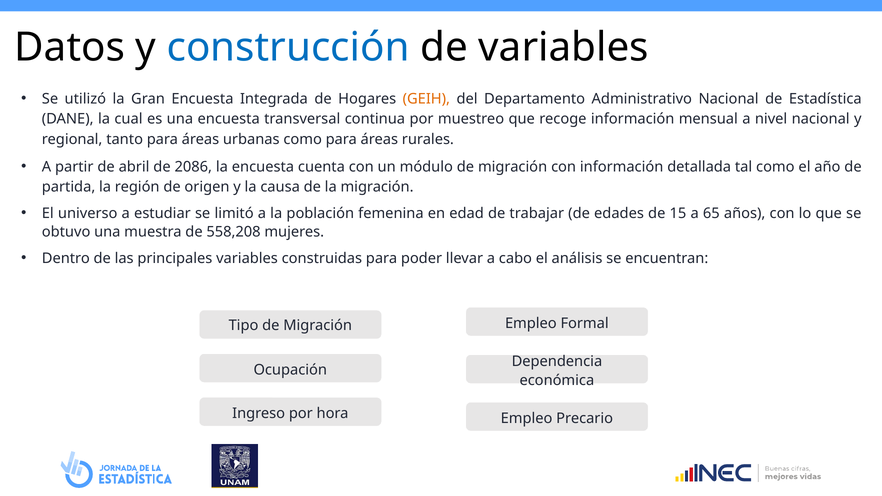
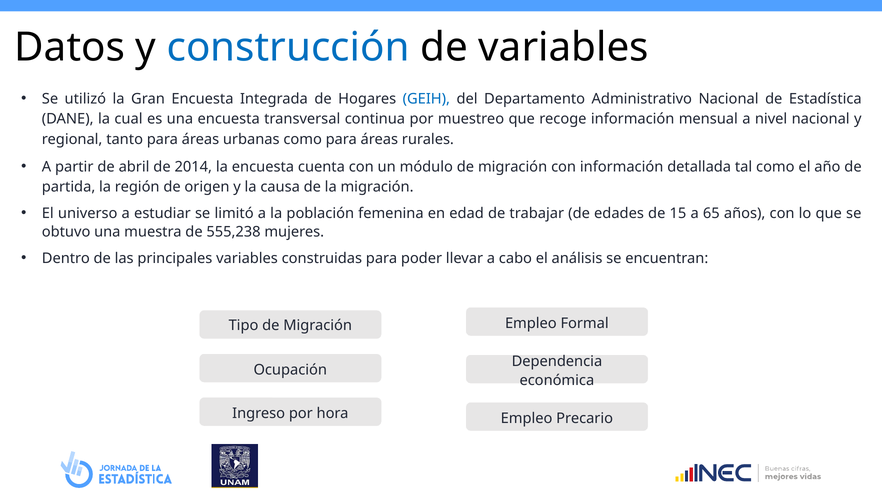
GEIH colour: orange -> blue
2086: 2086 -> 2014
558,208: 558,208 -> 555,238
